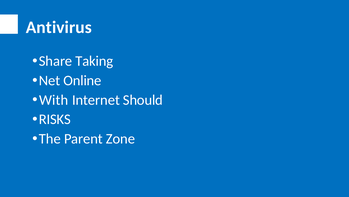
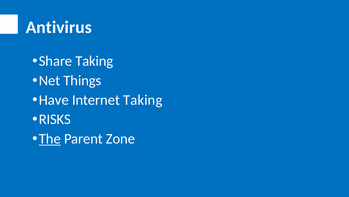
Online: Online -> Things
With: With -> Have
Internet Should: Should -> Taking
The underline: none -> present
